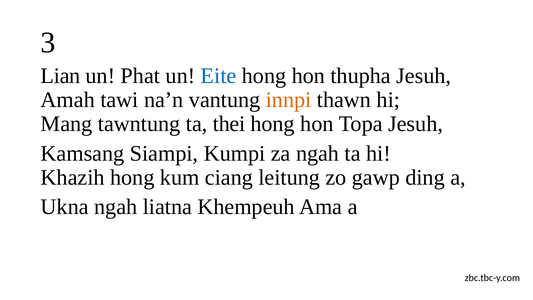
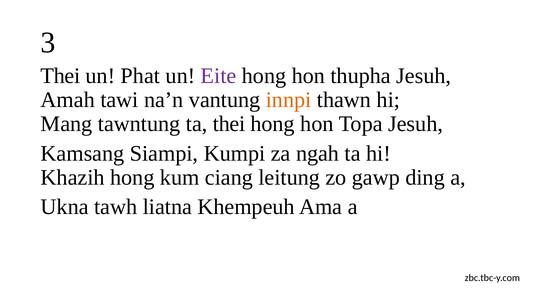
Lian at (60, 76): Lian -> Thei
Eite colour: blue -> purple
Ukna ngah: ngah -> tawh
